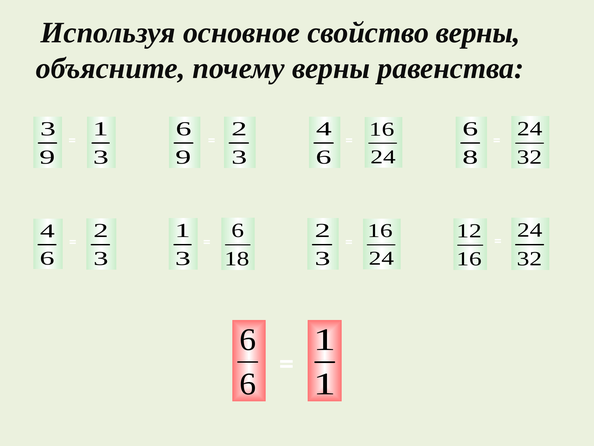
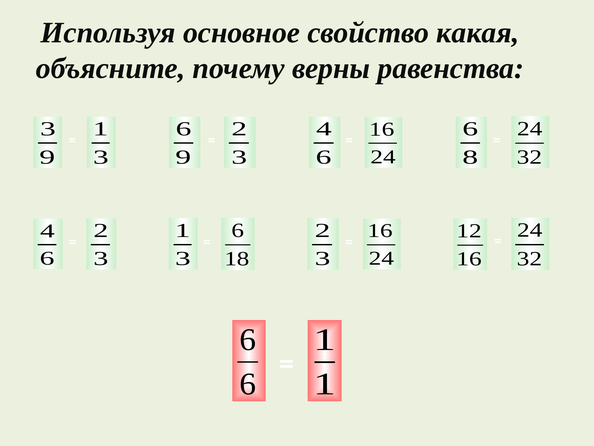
свойство верны: верны -> какая
